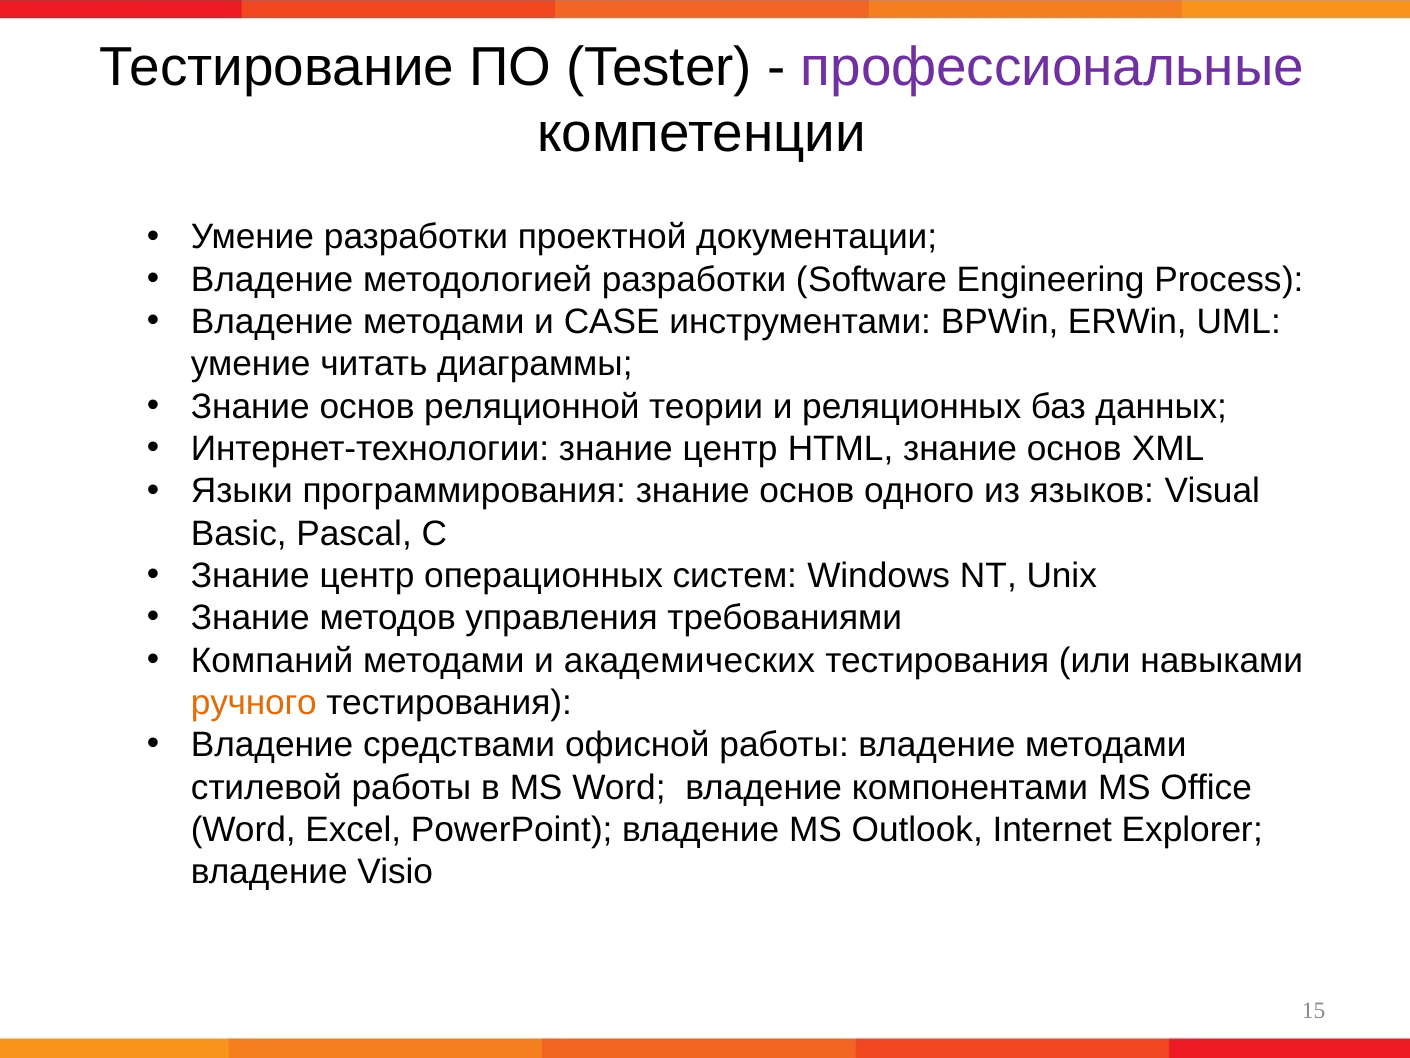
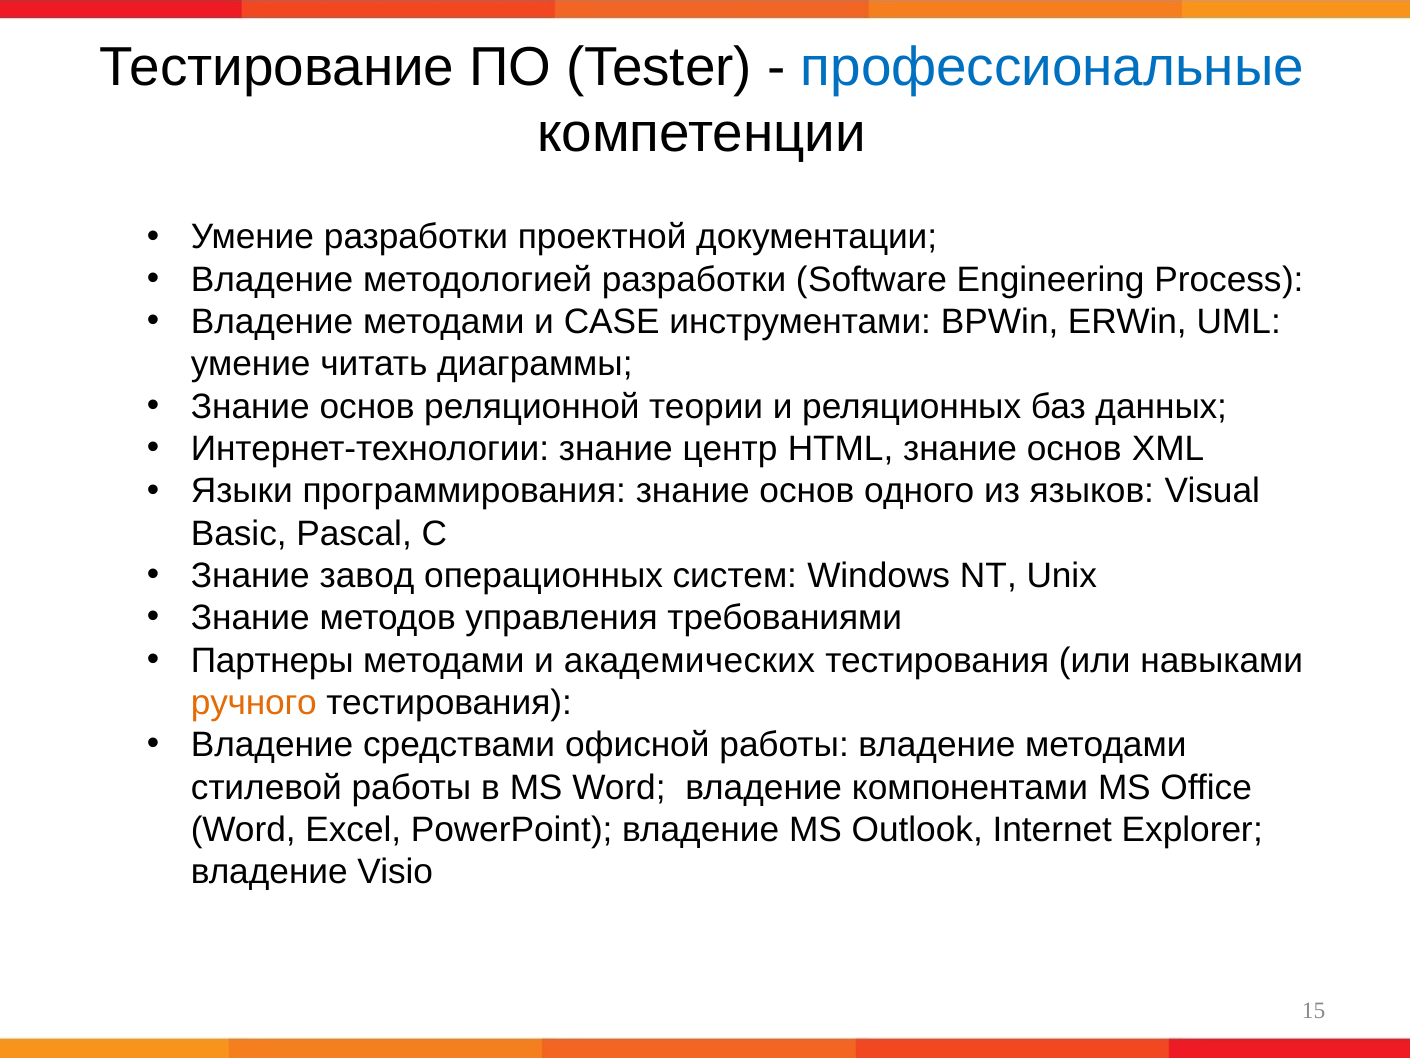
профессиональные colour: purple -> blue
центр at (367, 576): центр -> завод
Компаний: Компаний -> Партнеры
